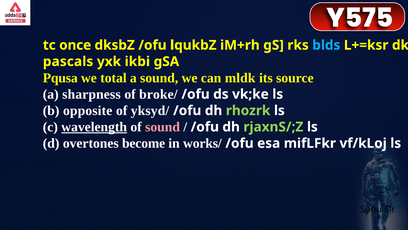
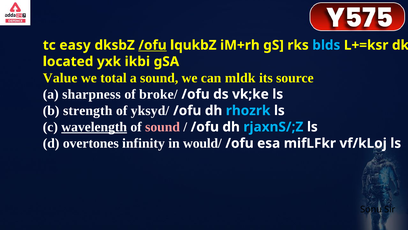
once: once -> easy
/ofu at (152, 45) underline: none -> present
pascals: pascals -> located
Pqusa: Pqusa -> Value
opposite: opposite -> strength
rhozrk colour: light green -> light blue
rjaxnS/;Z colour: light green -> light blue
become: become -> infinity
works/: works/ -> would/
